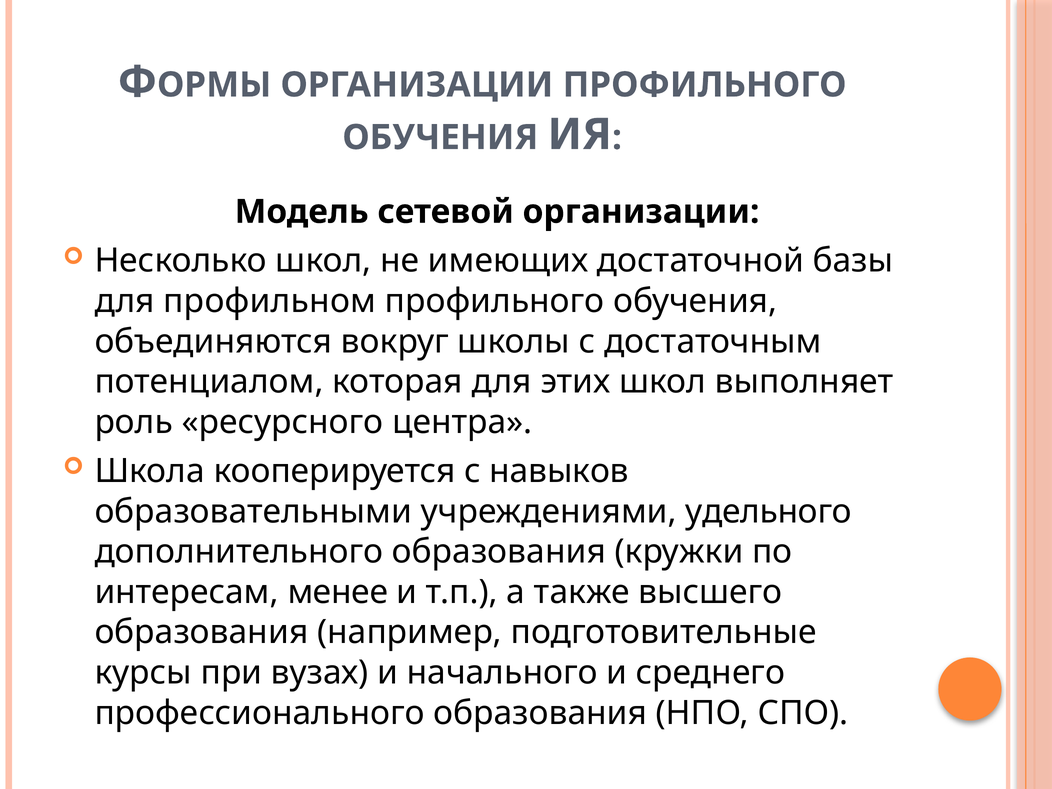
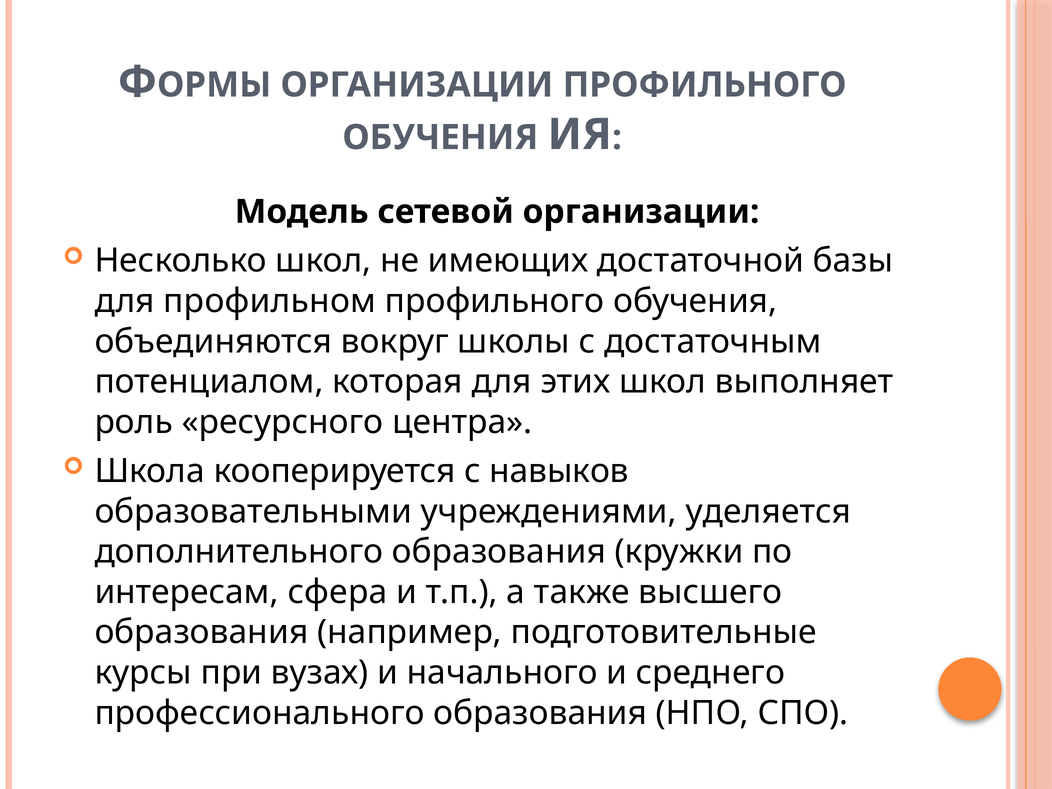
удельного: удельного -> уделяется
менее: менее -> сфера
